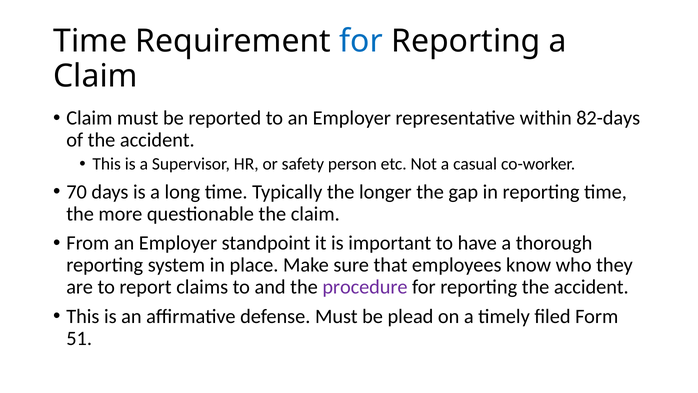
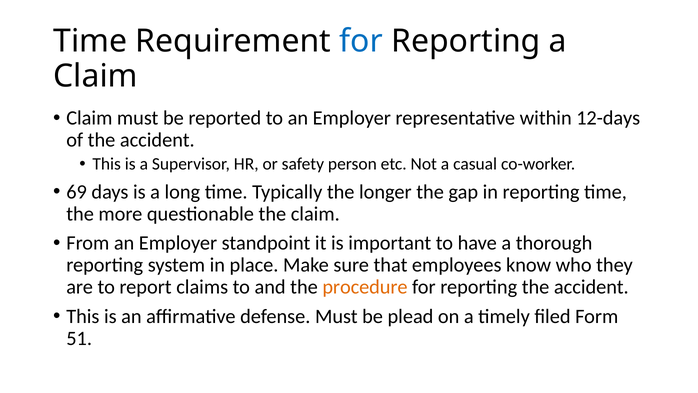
82-days: 82-days -> 12-days
70: 70 -> 69
procedure colour: purple -> orange
